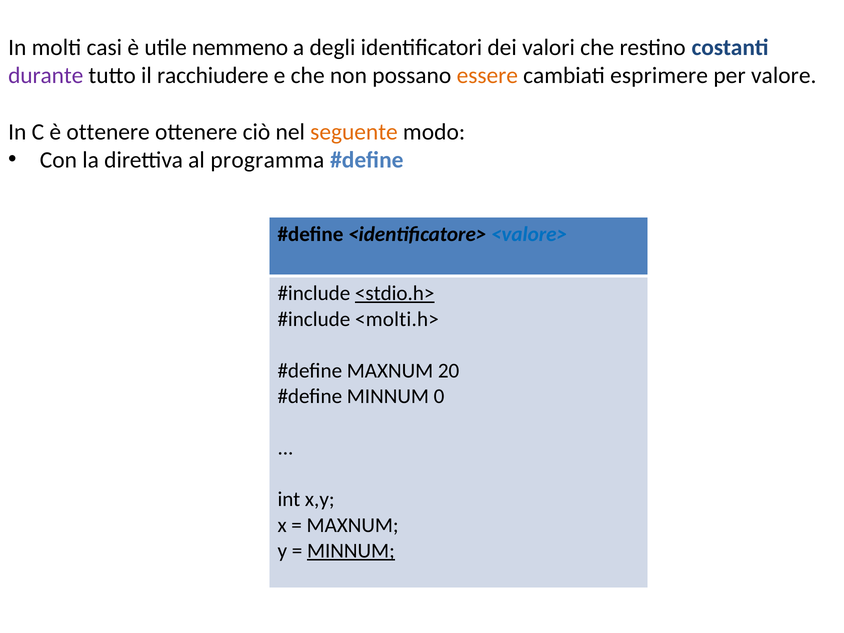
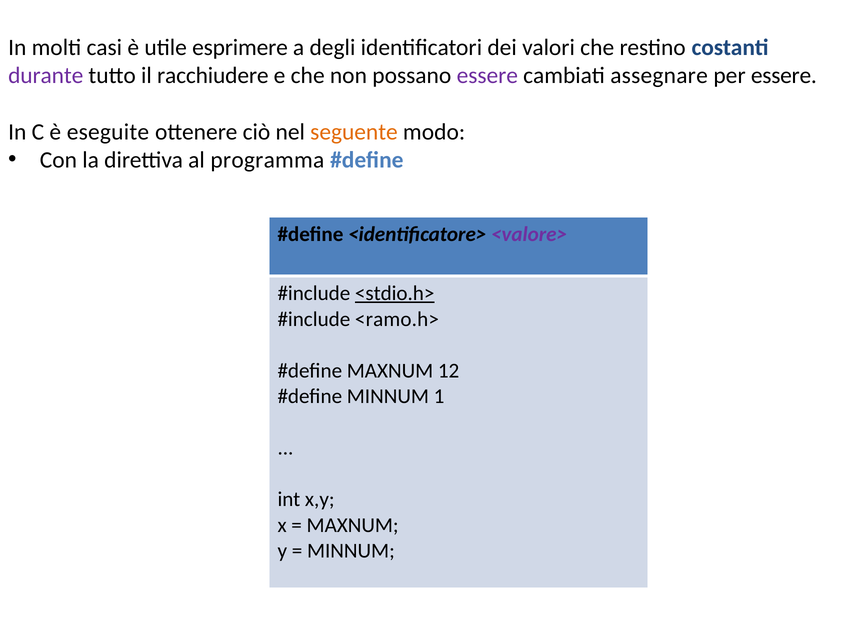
nemmeno: nemmeno -> esprimere
essere at (487, 76) colour: orange -> purple
esprimere: esprimere -> assegnare
per valore: valore -> essere
è ottenere: ottenere -> eseguite
<valore> colour: blue -> purple
<molti.h>: <molti.h> -> <ramo.h>
20: 20 -> 12
0: 0 -> 1
MINNUM at (351, 551) underline: present -> none
